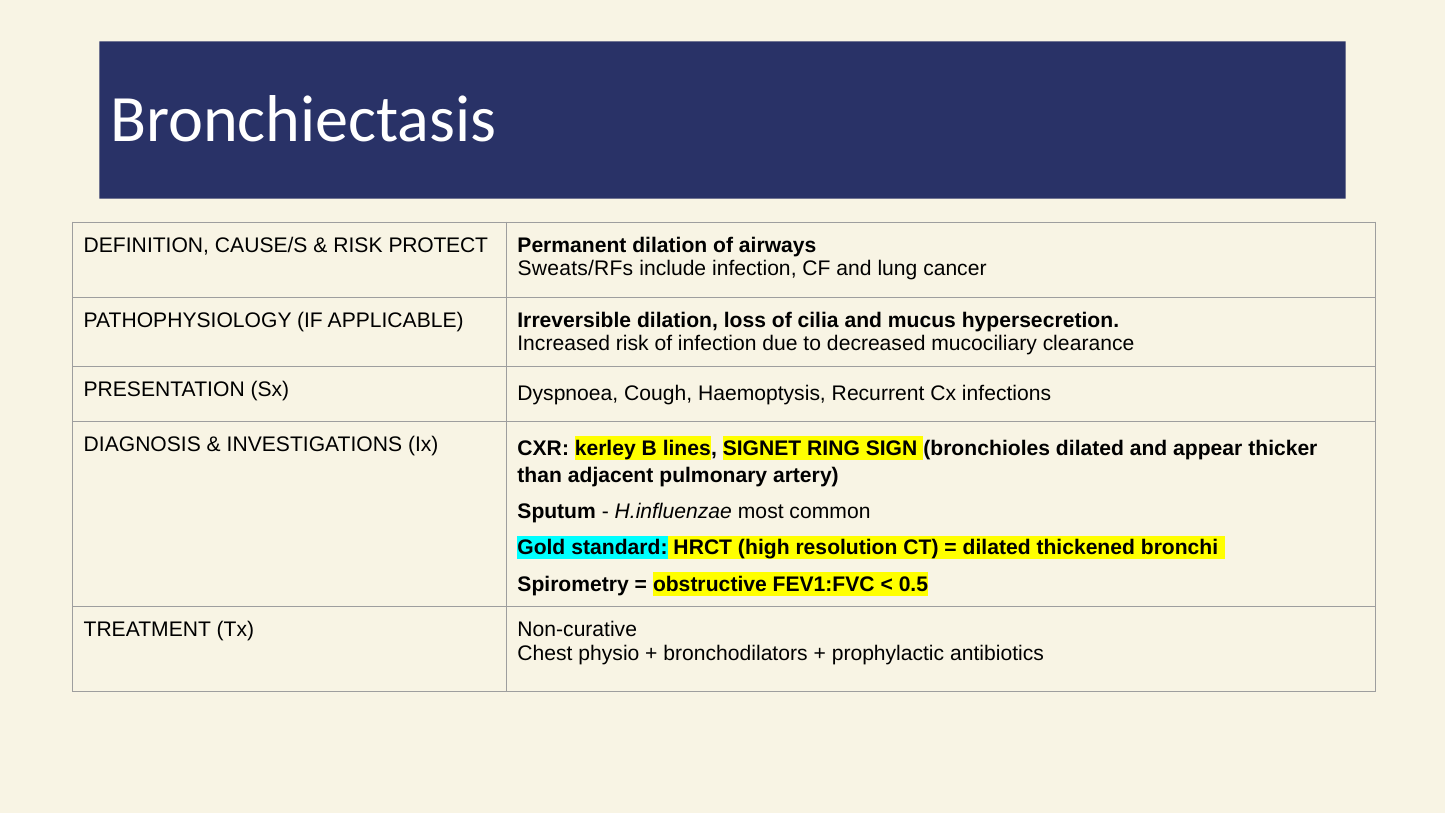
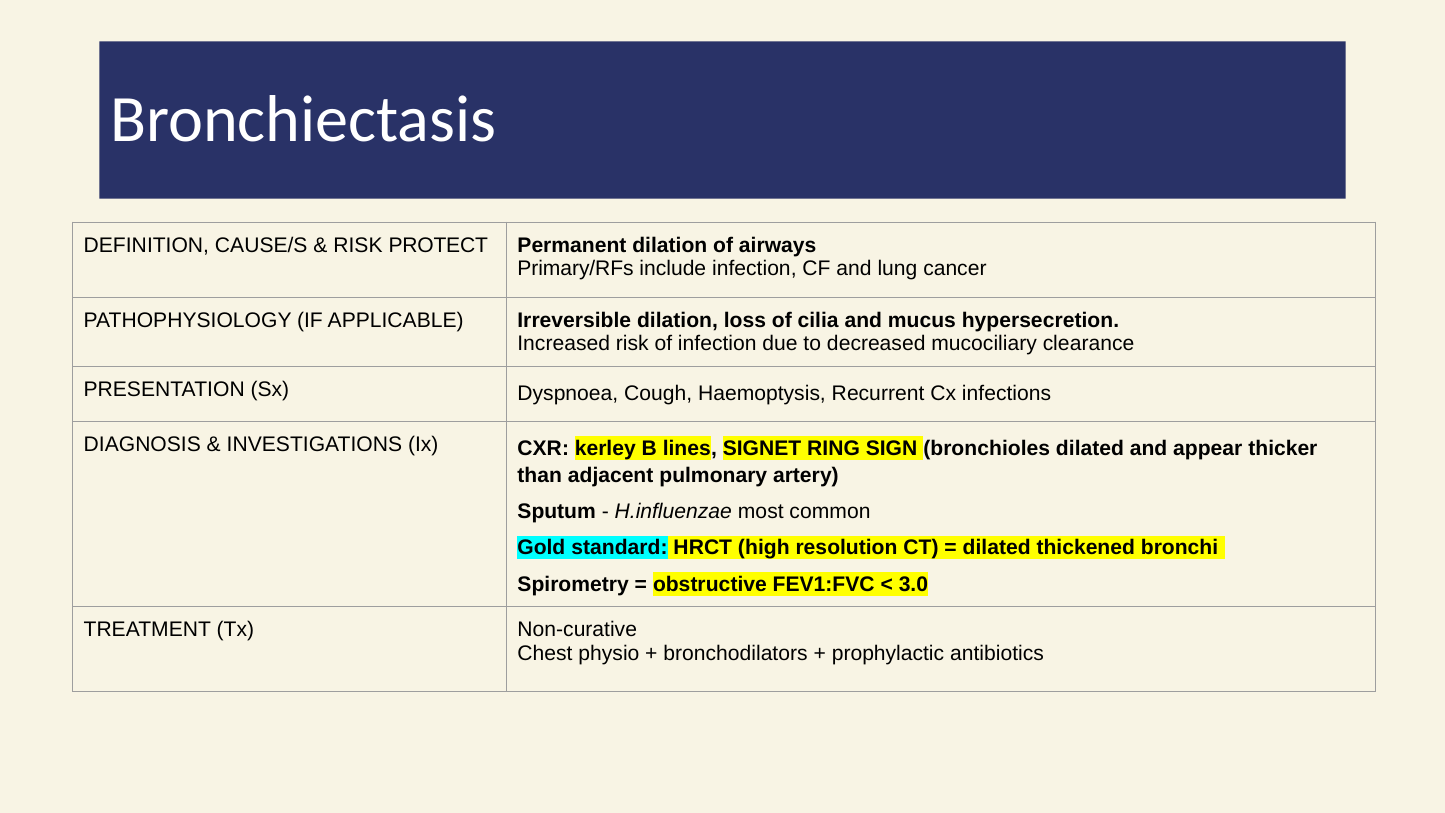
Sweats/RFs: Sweats/RFs -> Primary/RFs
0.5: 0.5 -> 3.0
